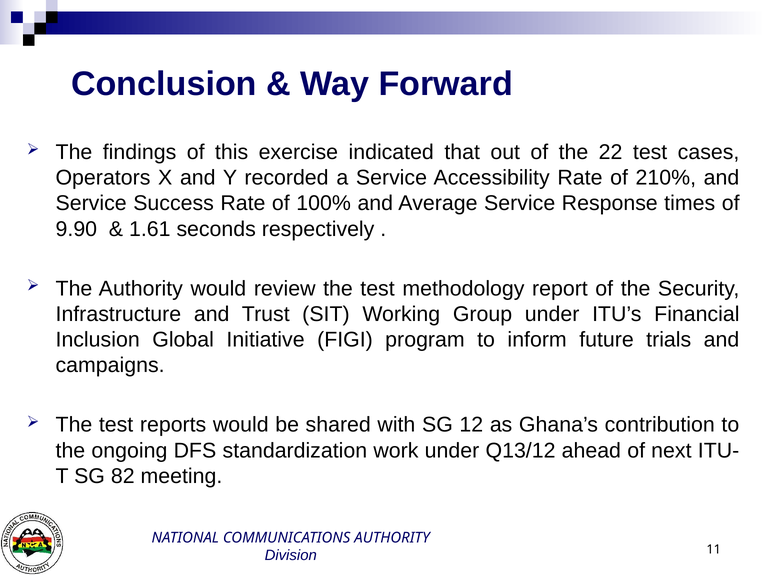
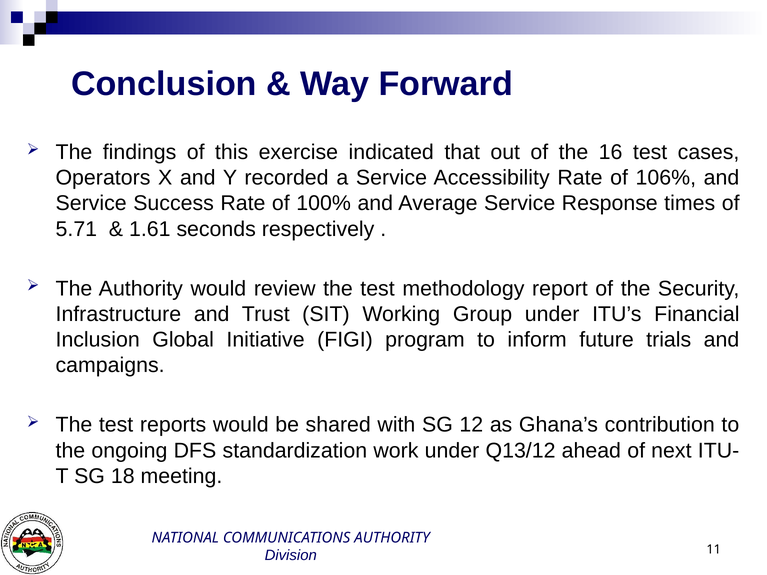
22: 22 -> 16
210%: 210% -> 106%
9.90: 9.90 -> 5.71
82: 82 -> 18
